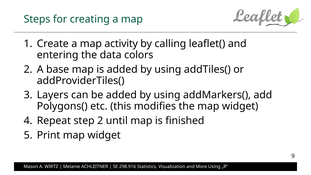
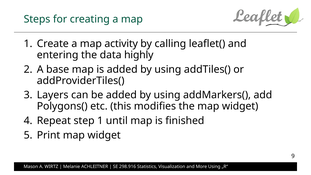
colors: colors -> highly
step 2: 2 -> 1
